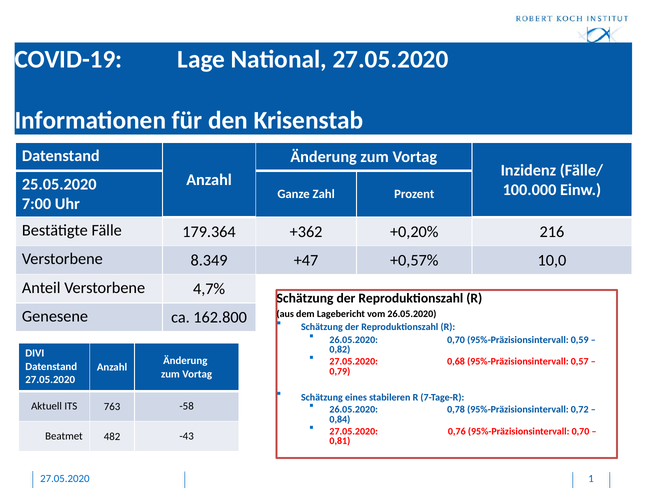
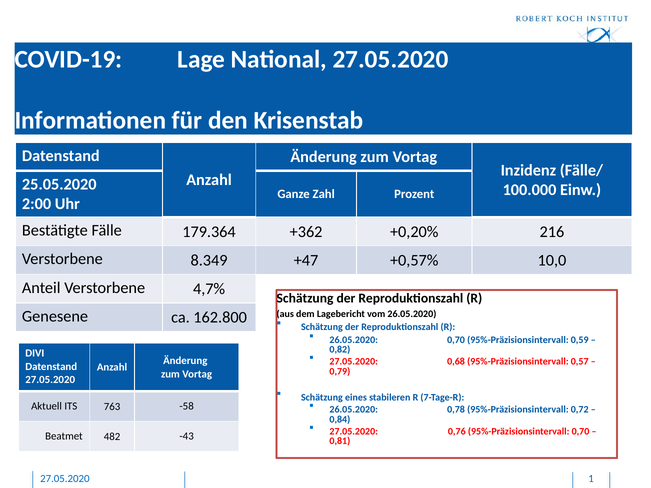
7:00: 7:00 -> 2:00
